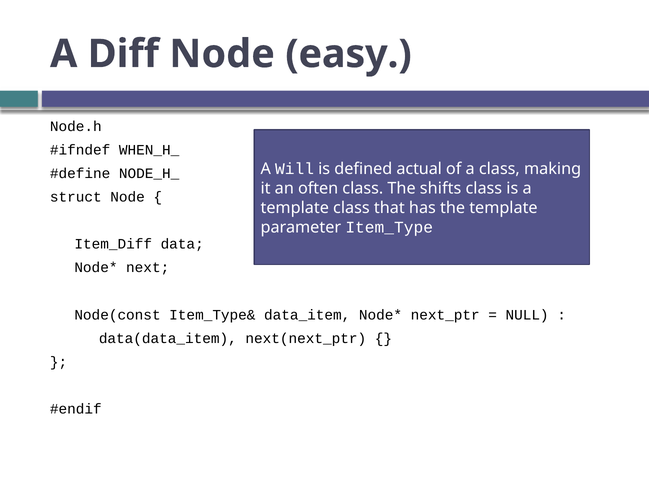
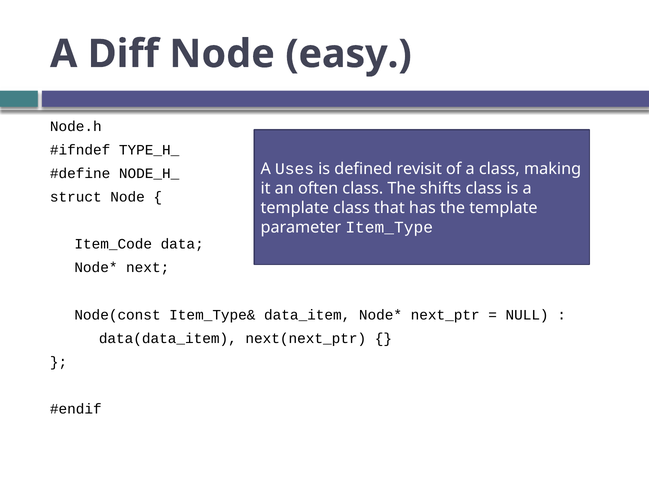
WHEN_H_: WHEN_H_ -> TYPE_H_
Will: Will -> Uses
actual: actual -> revisit
Item_Diff: Item_Diff -> Item_Code
